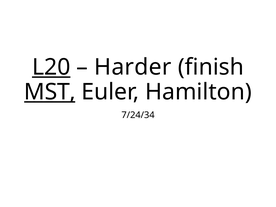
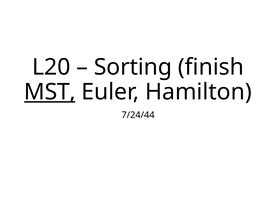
L20 underline: present -> none
Harder: Harder -> Sorting
7/24/34: 7/24/34 -> 7/24/44
